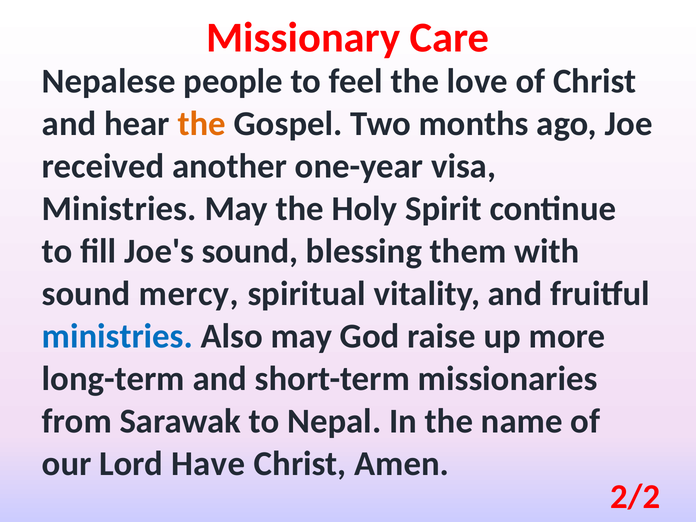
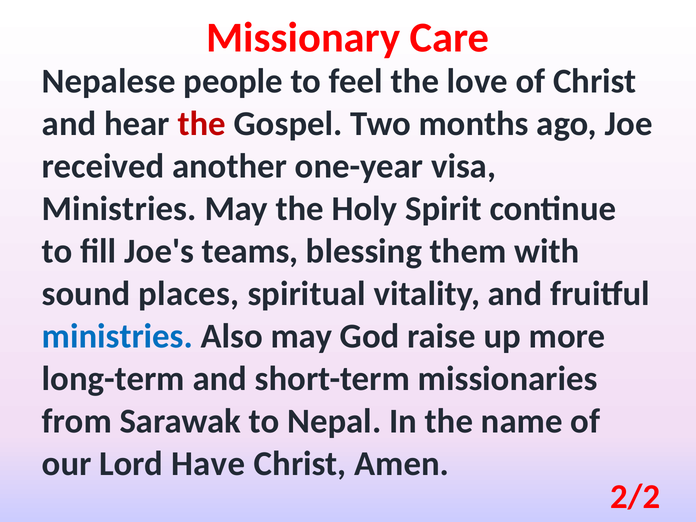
the at (202, 124) colour: orange -> red
Joe's sound: sound -> teams
mercy: mercy -> places
